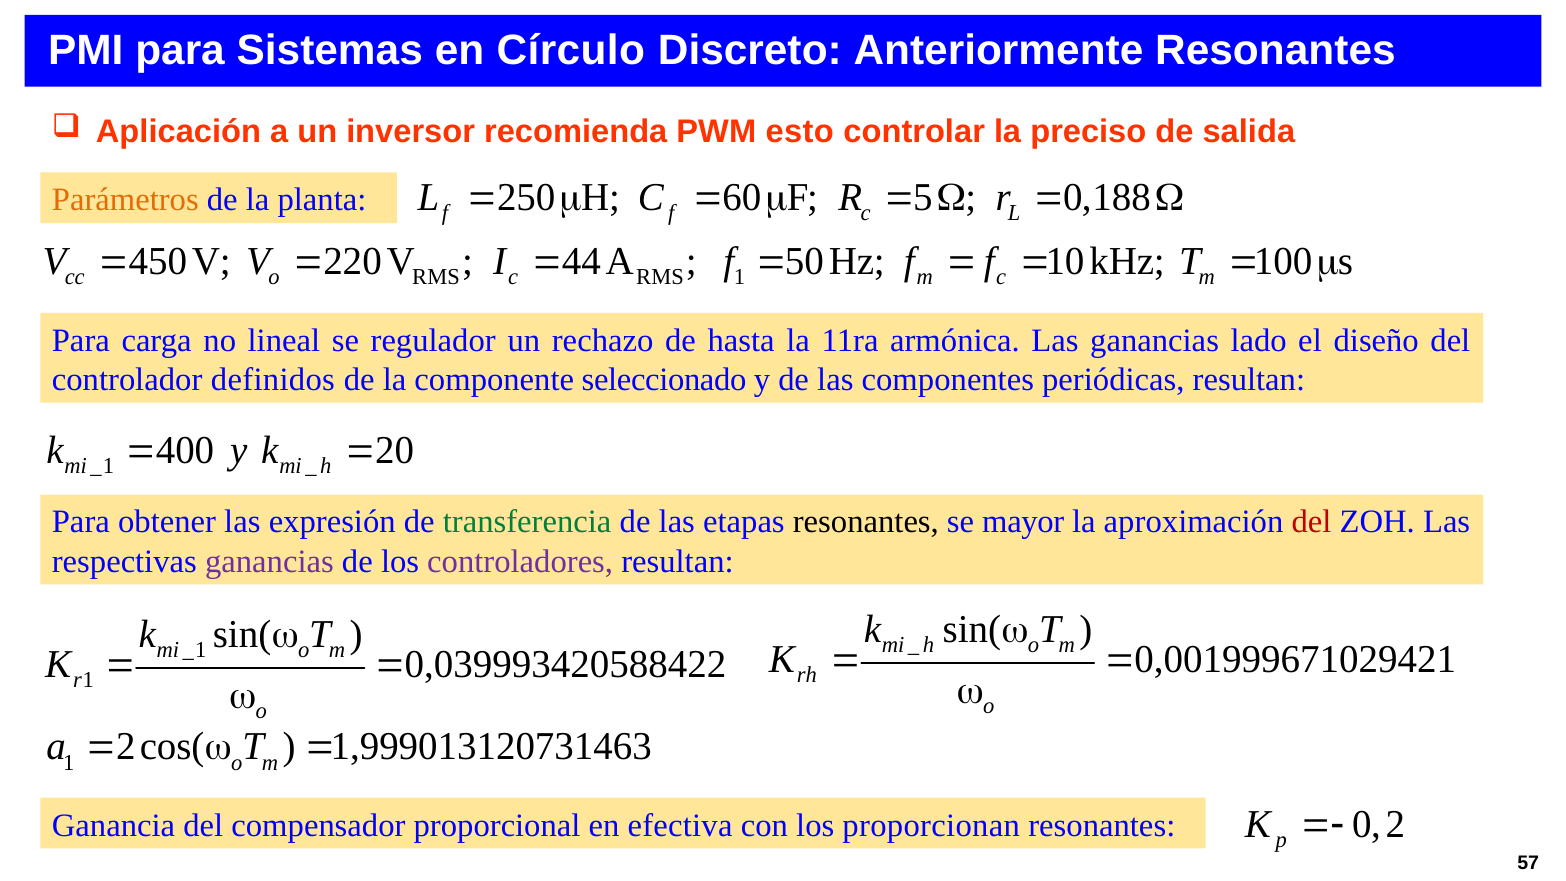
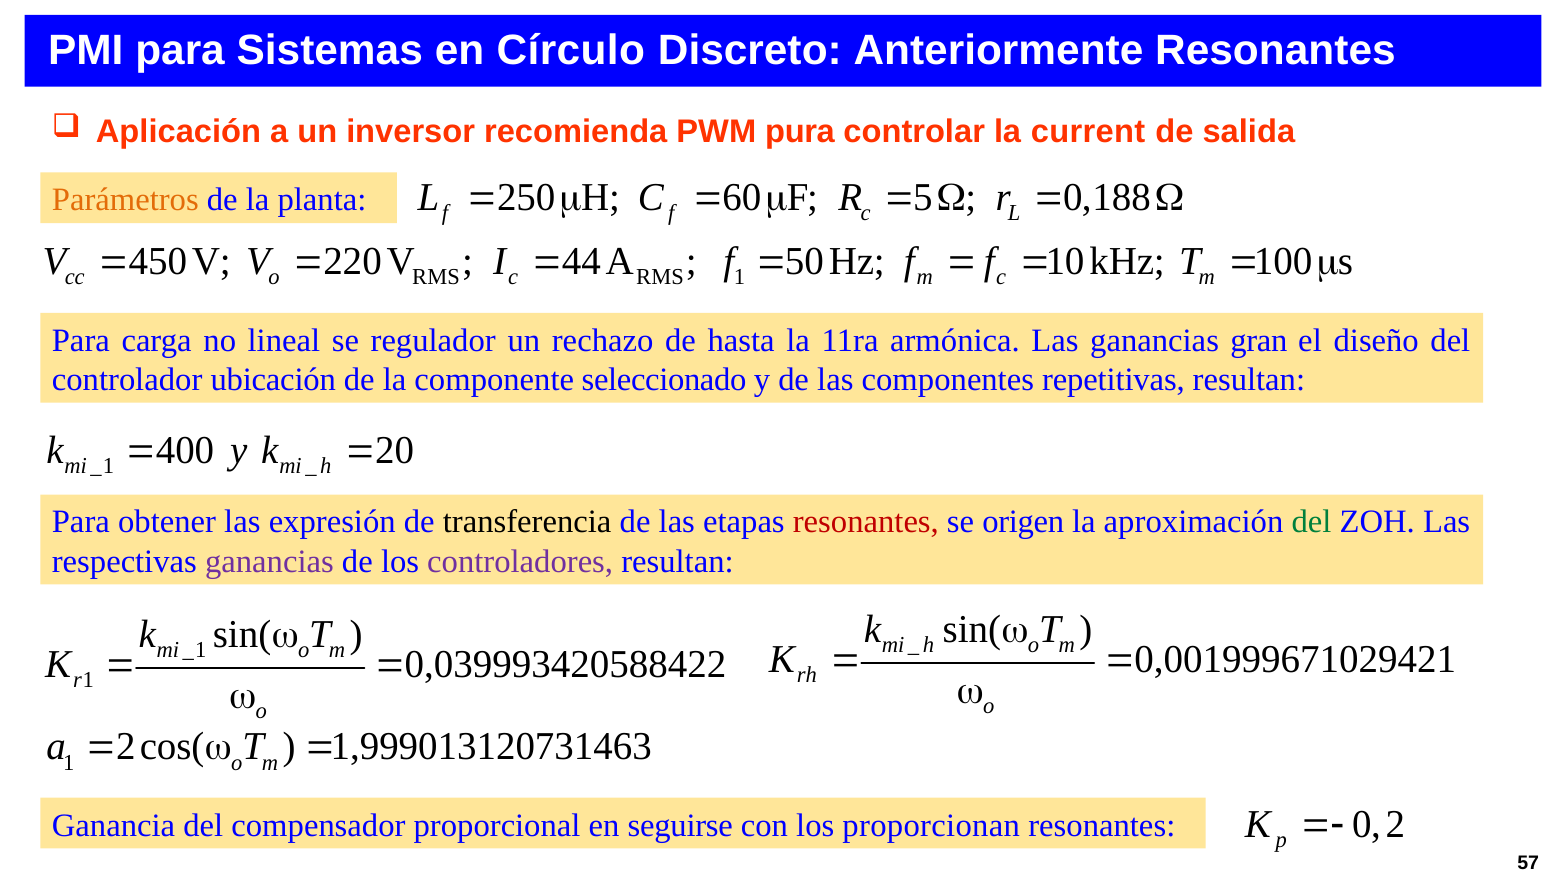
esto: esto -> pura
preciso: preciso -> current
lado: lado -> gran
definidos: definidos -> ubicación
periódicas: periódicas -> repetitivas
transferencia colour: green -> black
resonantes at (866, 522) colour: black -> red
mayor: mayor -> origen
del at (1311, 522) colour: red -> green
efectiva: efectiva -> seguirse
